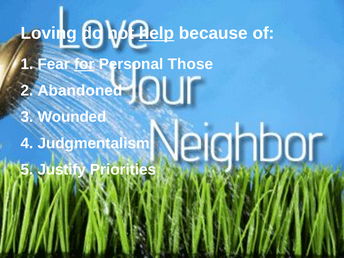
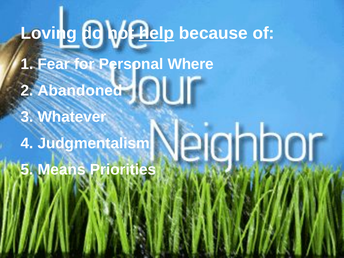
for underline: present -> none
Those: Those -> Where
Wounded: Wounded -> Whatever
Justify: Justify -> Means
